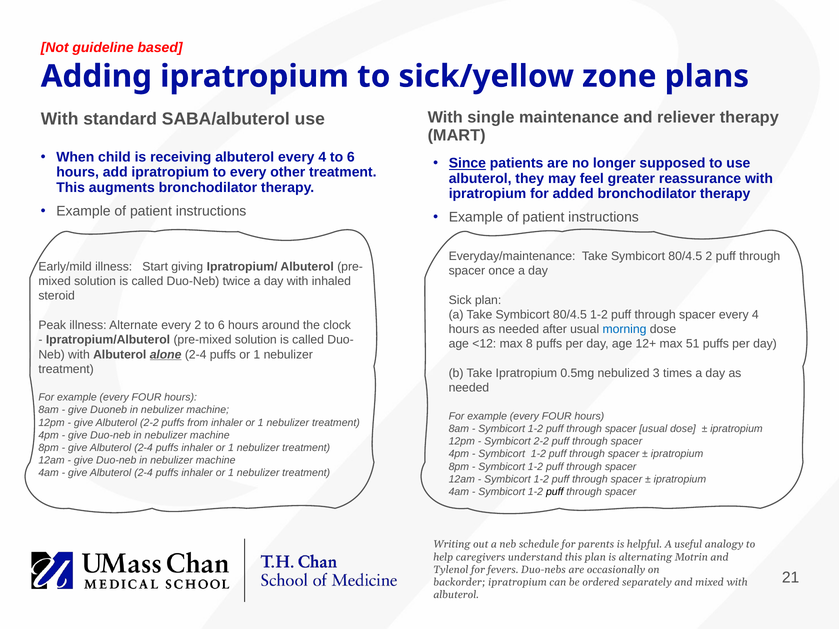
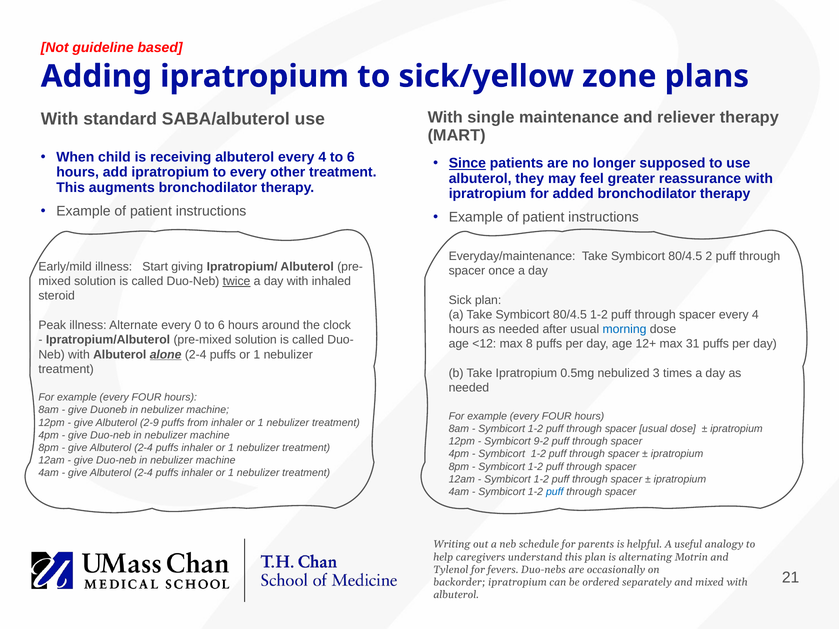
twice underline: none -> present
every 2: 2 -> 0
51: 51 -> 31
Albuterol 2-2: 2-2 -> 2-9
Symbicort 2-2: 2-2 -> 9-2
puff at (555, 492) colour: black -> blue
